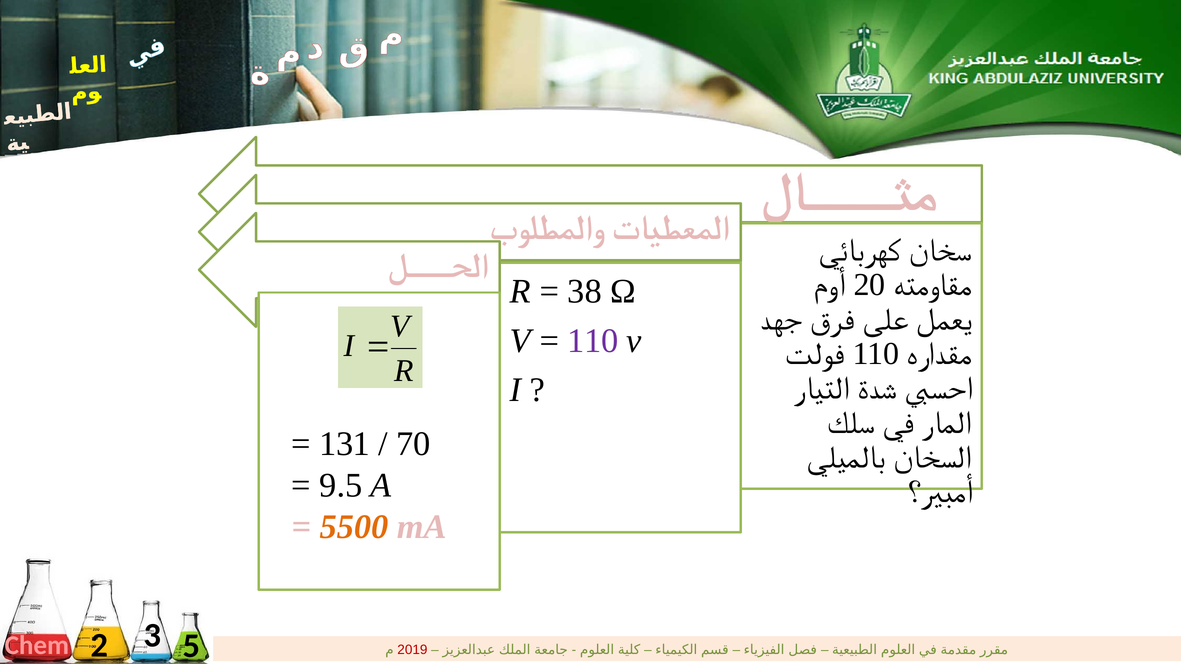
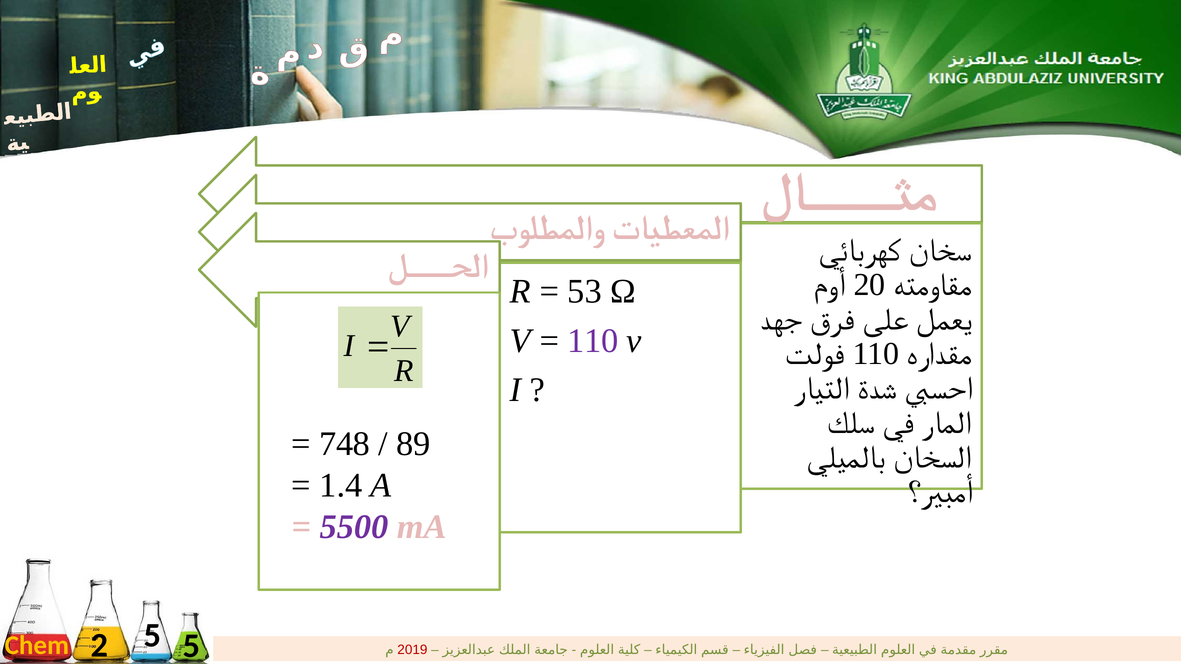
38: 38 -> 53
131: 131 -> 748
70: 70 -> 89
9.5: 9.5 -> 1.4
5500 colour: orange -> purple
3 at (153, 635): 3 -> 5
Chem colour: pink -> yellow
